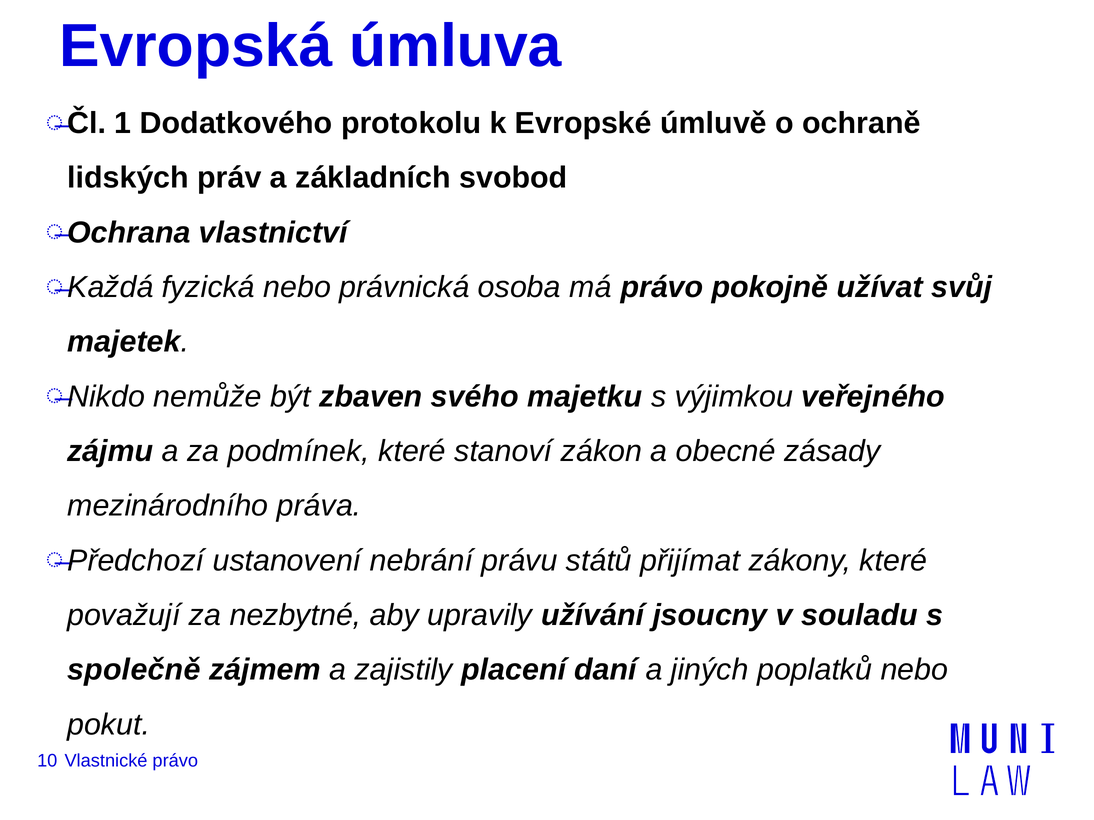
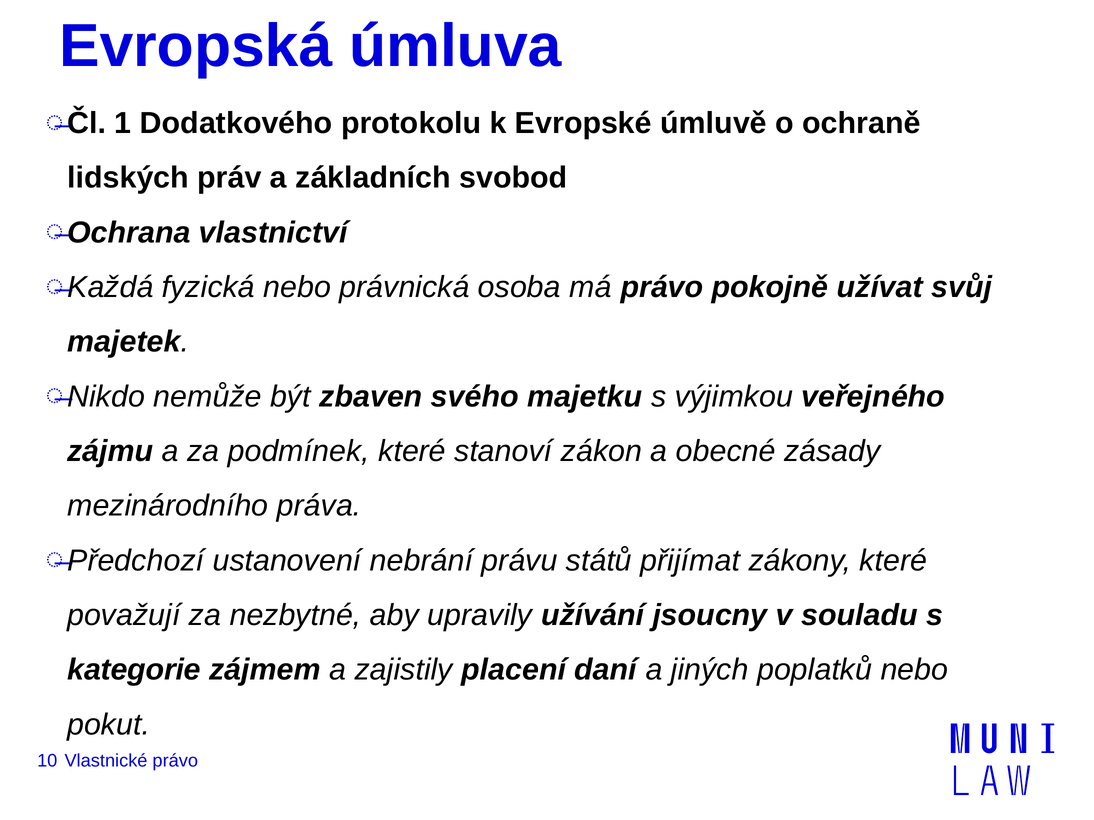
společně: společně -> kategorie
